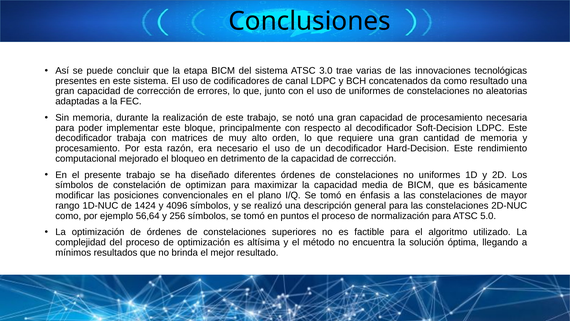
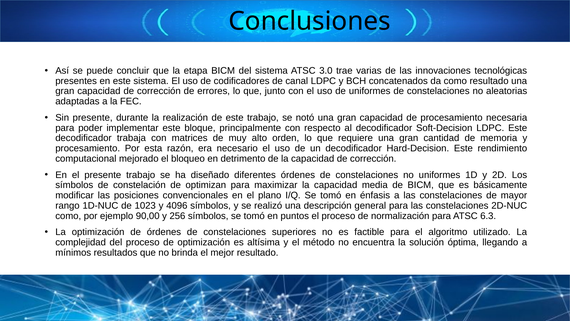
Sin memoria: memoria -> presente
1424: 1424 -> 1023
56,64: 56,64 -> 90,00
5.0: 5.0 -> 6.3
